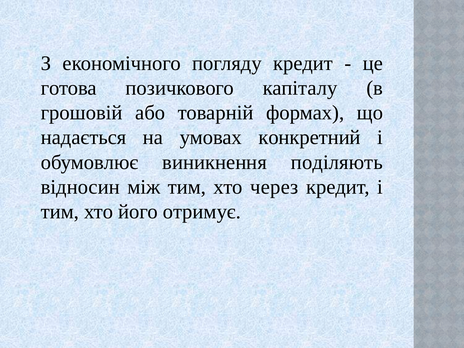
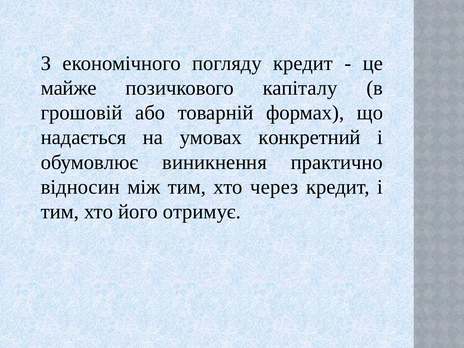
готова: готова -> майже
поділяють: поділяють -> практично
